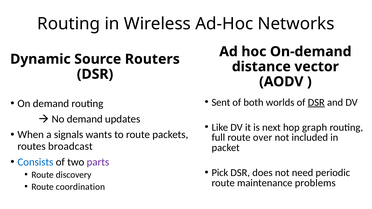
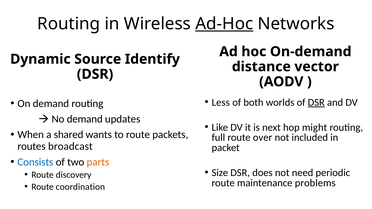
Ad-Hoc underline: none -> present
Routers: Routers -> Identify
Sent: Sent -> Less
graph: graph -> might
signals: signals -> shared
parts colour: purple -> orange
Pick: Pick -> Size
